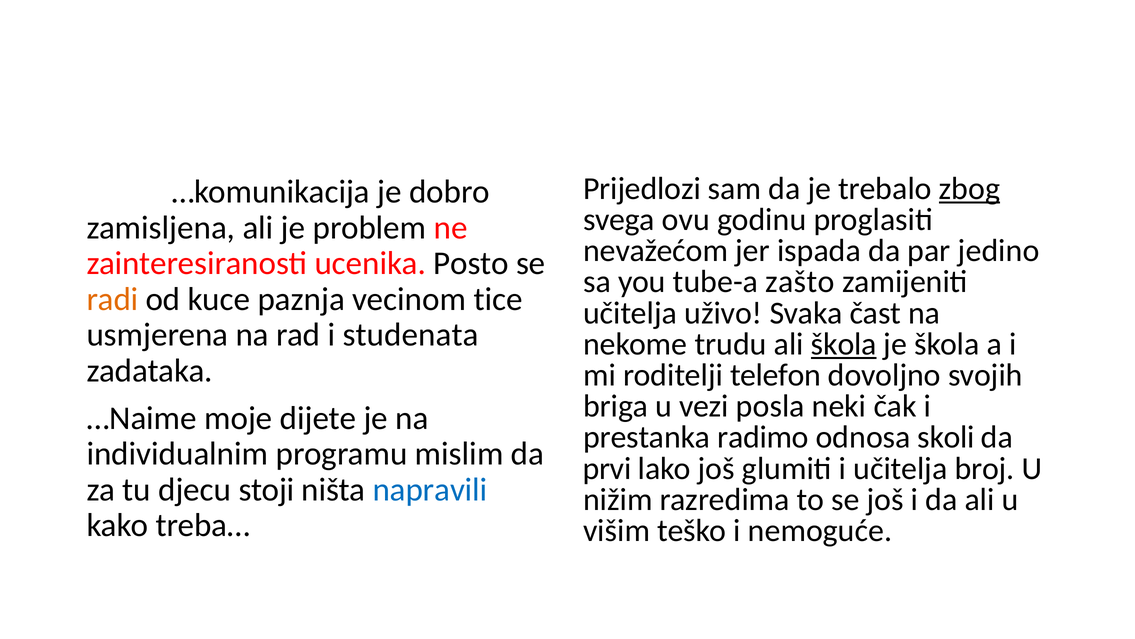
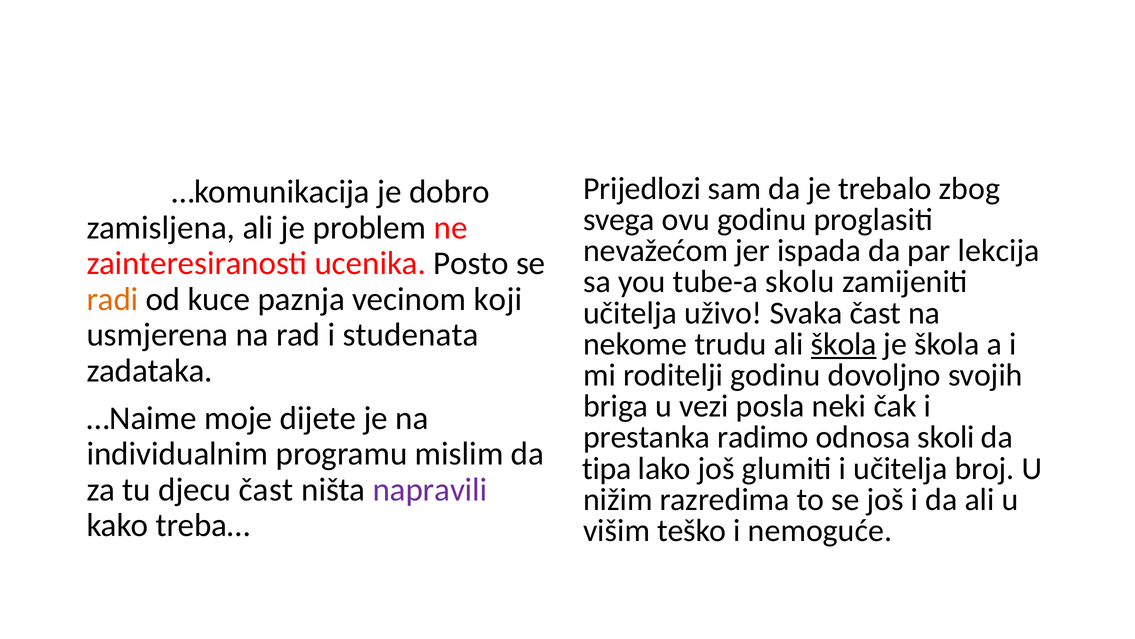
zbog underline: present -> none
jedino: jedino -> lekcija
zašto: zašto -> skolu
tice: tice -> koji
roditelji telefon: telefon -> godinu
prvi: prvi -> tipa
djecu stoji: stoji -> čast
napravili colour: blue -> purple
